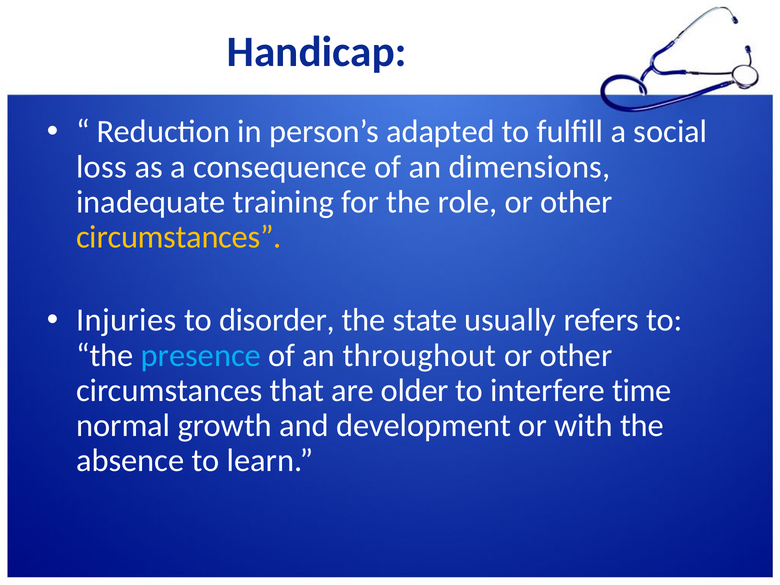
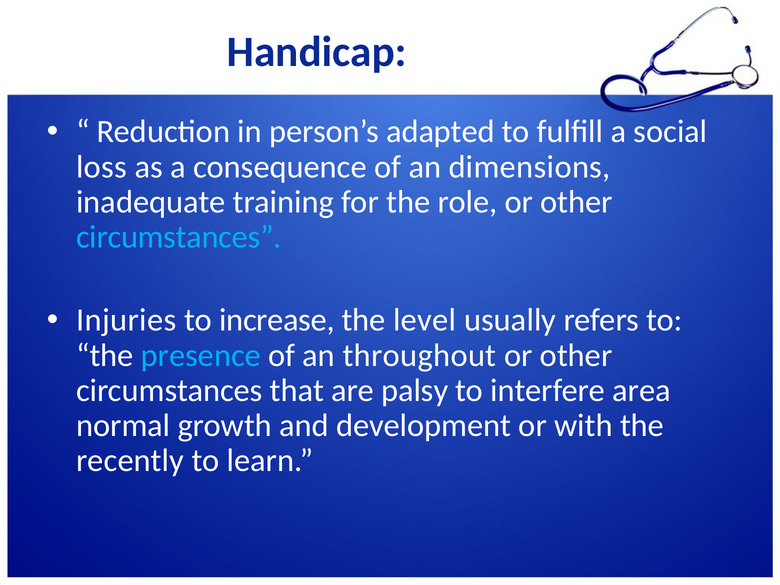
circumstances at (179, 237) colour: yellow -> light blue
disorder: disorder -> increase
state: state -> level
older: older -> palsy
time: time -> area
absence: absence -> recently
